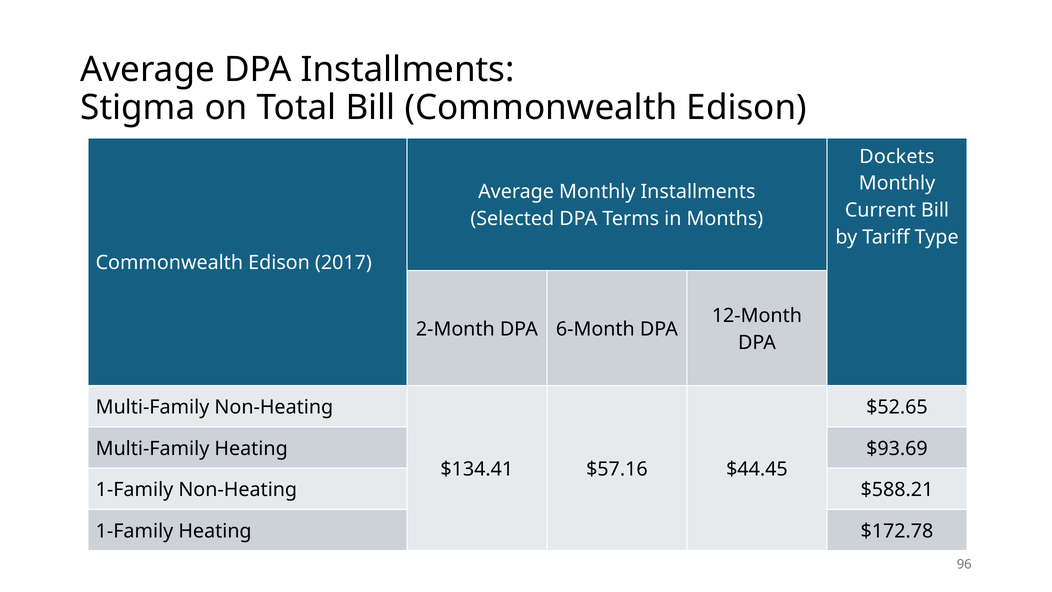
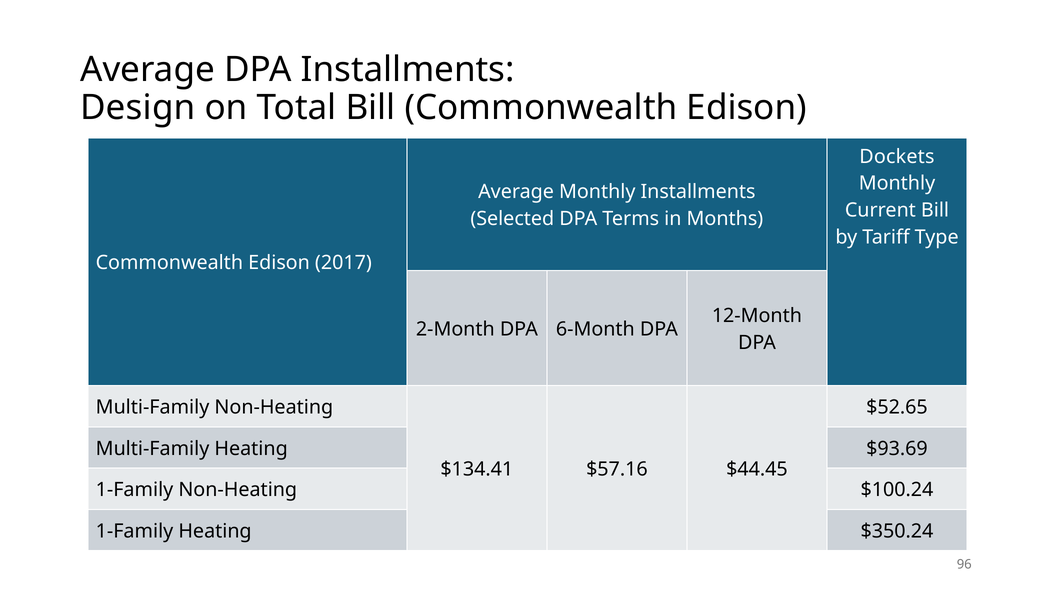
Stigma: Stigma -> Design
$588.21: $588.21 -> $100.24
$172.78: $172.78 -> $350.24
